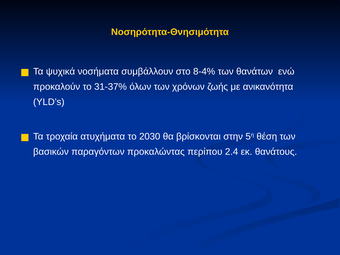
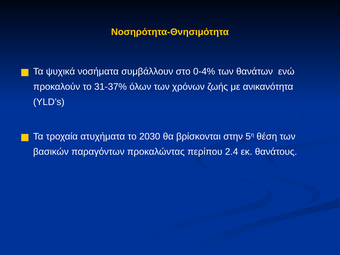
8-4%: 8-4% -> 0-4%
